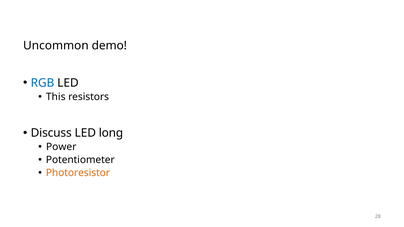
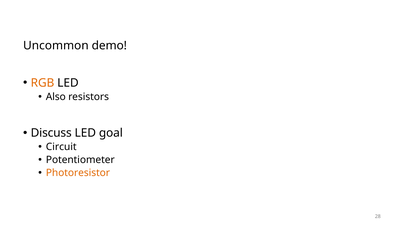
RGB colour: blue -> orange
This: This -> Also
long: long -> goal
Power: Power -> Circuit
